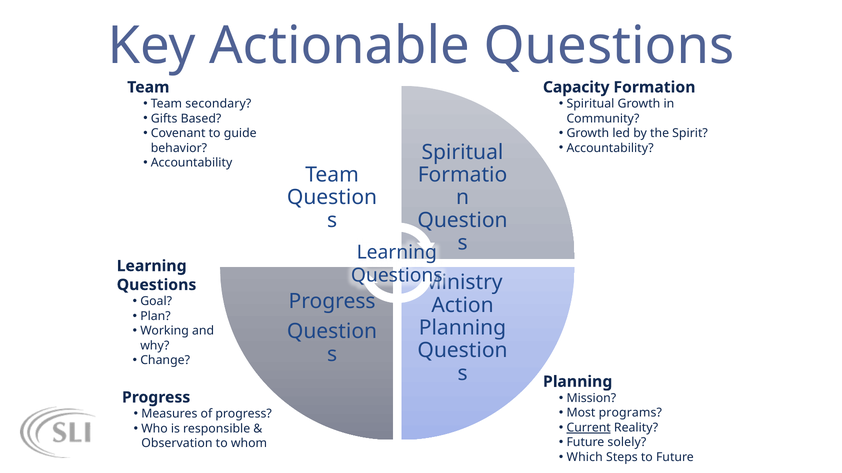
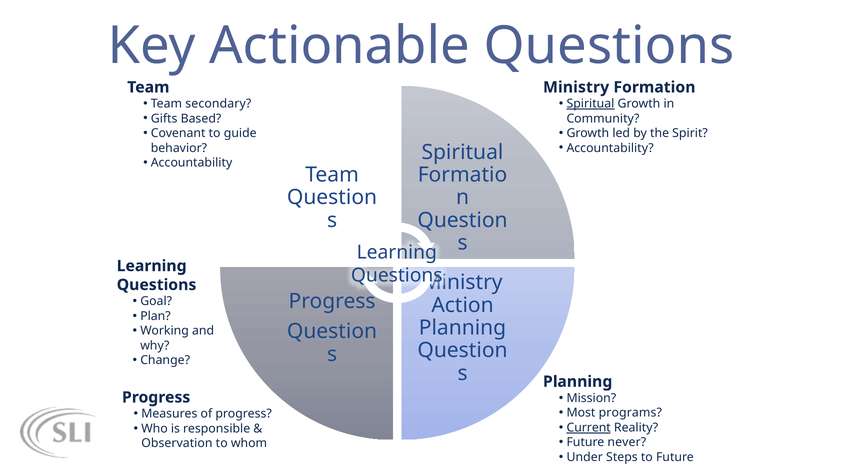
Capacity at (576, 87): Capacity -> Ministry
Spiritual at (590, 104) underline: none -> present
solely: solely -> never
Which: Which -> Under
